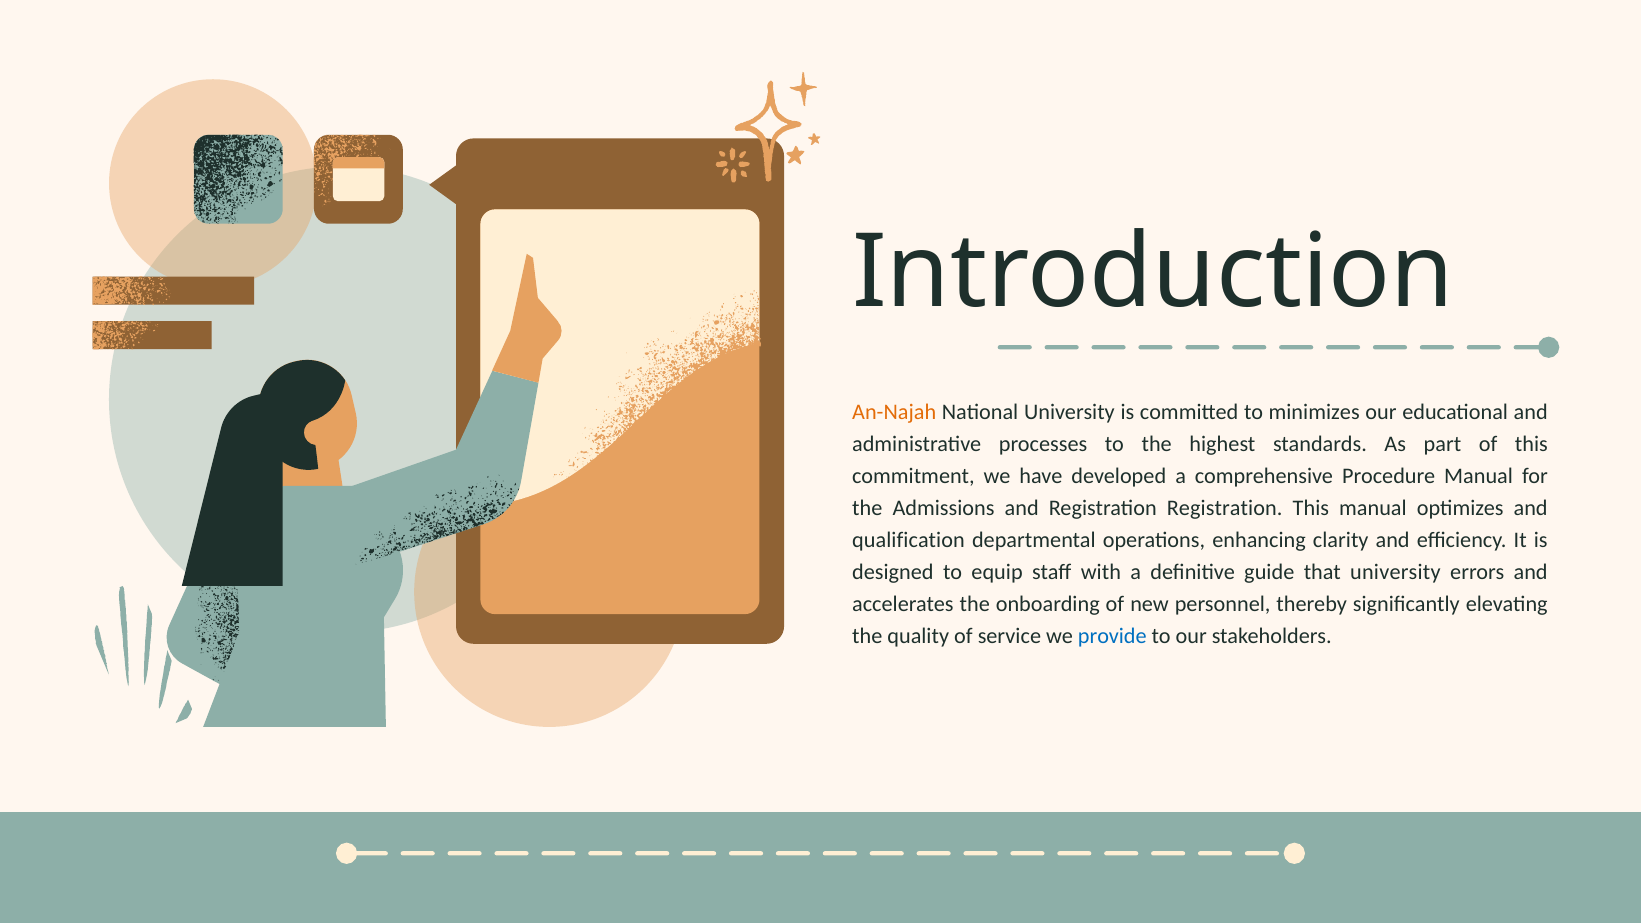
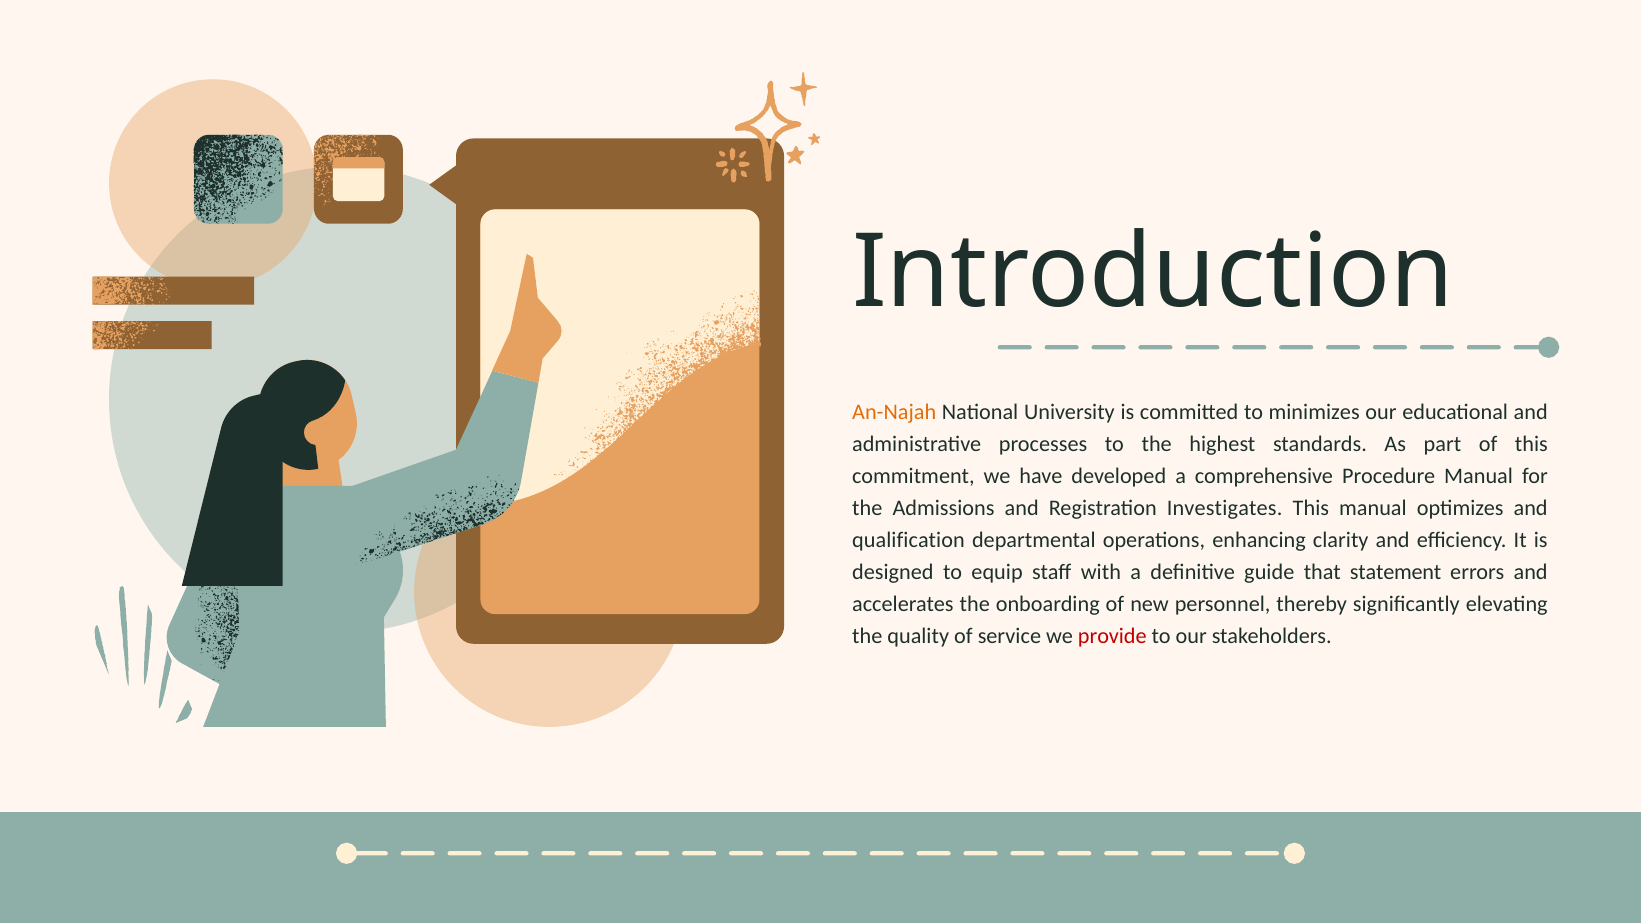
Registration Registration: Registration -> Investigates
that university: university -> statement
provide colour: blue -> red
